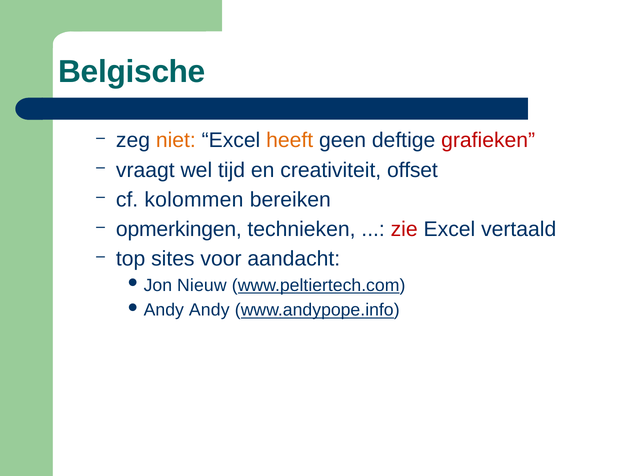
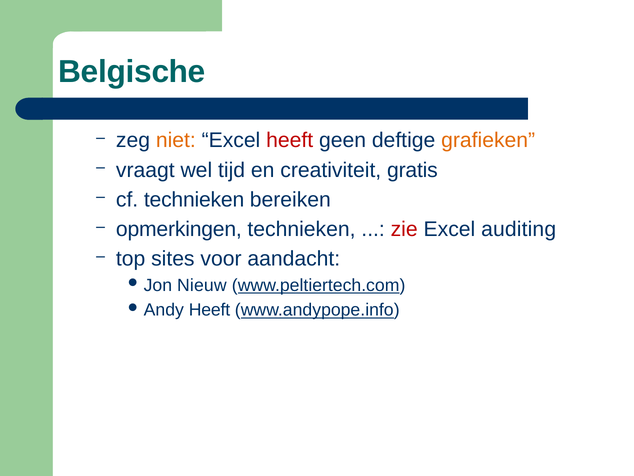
heeft at (290, 140) colour: orange -> red
grafieken colour: red -> orange
offset: offset -> gratis
cf kolommen: kolommen -> technieken
vertaald: vertaald -> auditing
Andy at (209, 310): Andy -> Heeft
